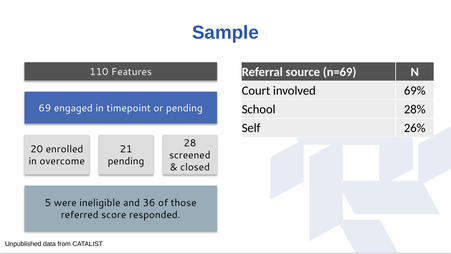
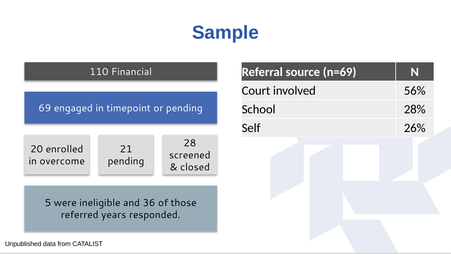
Features: Features -> Financial
69%: 69% -> 56%
score: score -> years
